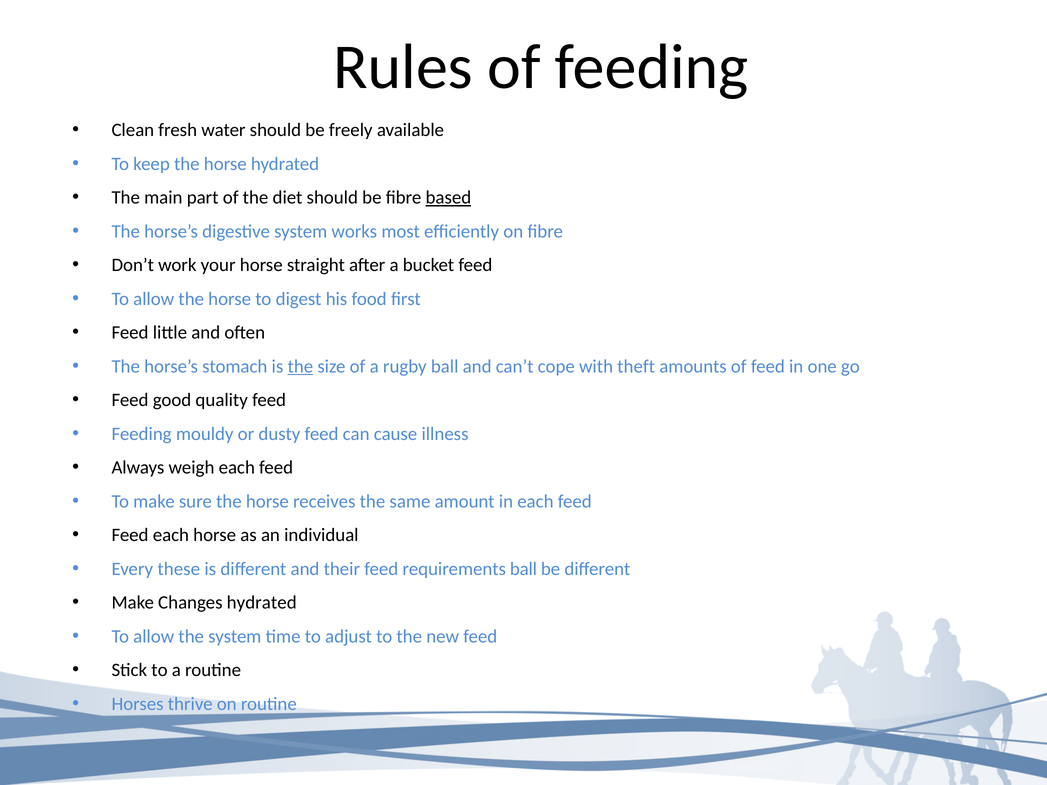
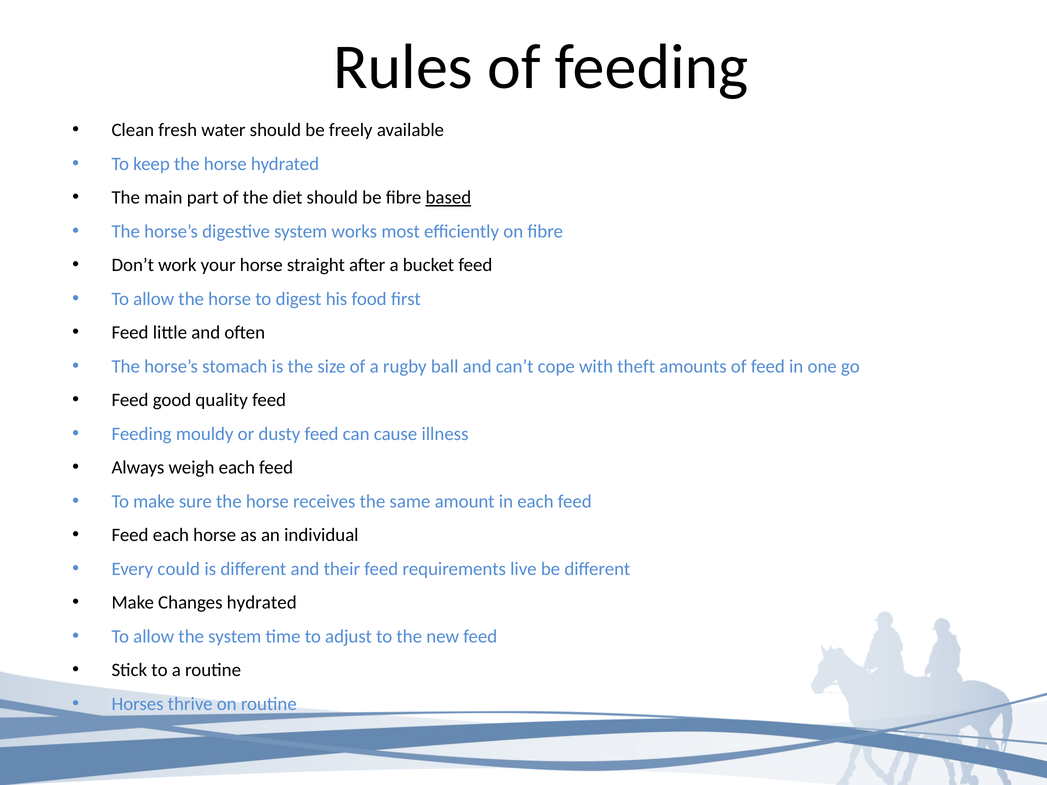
the at (300, 367) underline: present -> none
these: these -> could
requirements ball: ball -> live
